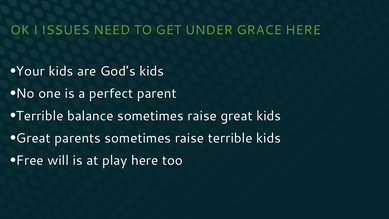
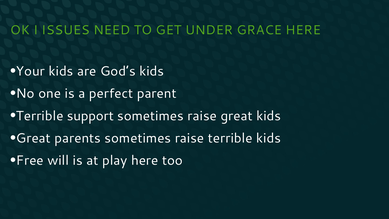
balance: balance -> support
